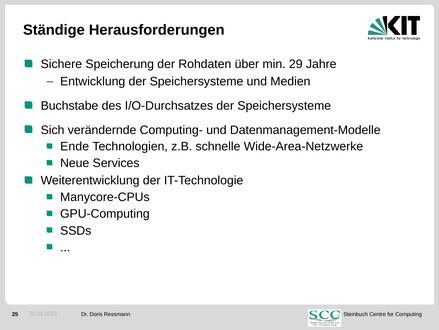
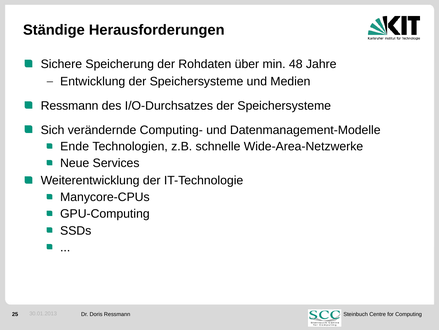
29: 29 -> 48
Buchstabe at (70, 106): Buchstabe -> Ressmann
